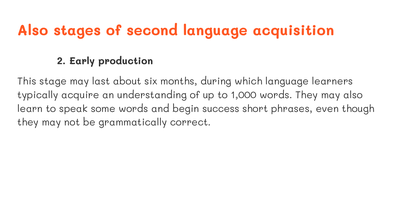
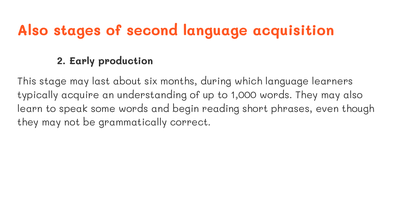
success: success -> reading
